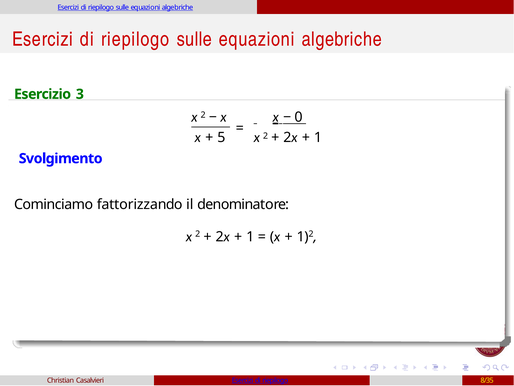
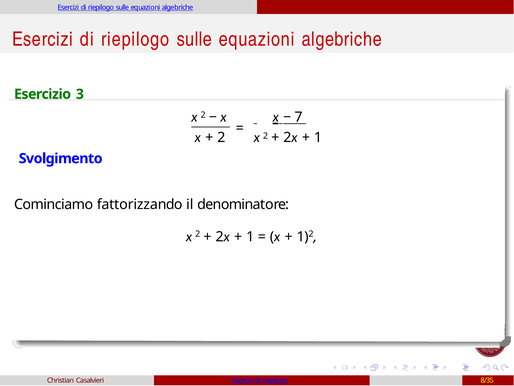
0: 0 -> 7
5 at (221, 138): 5 -> 2
